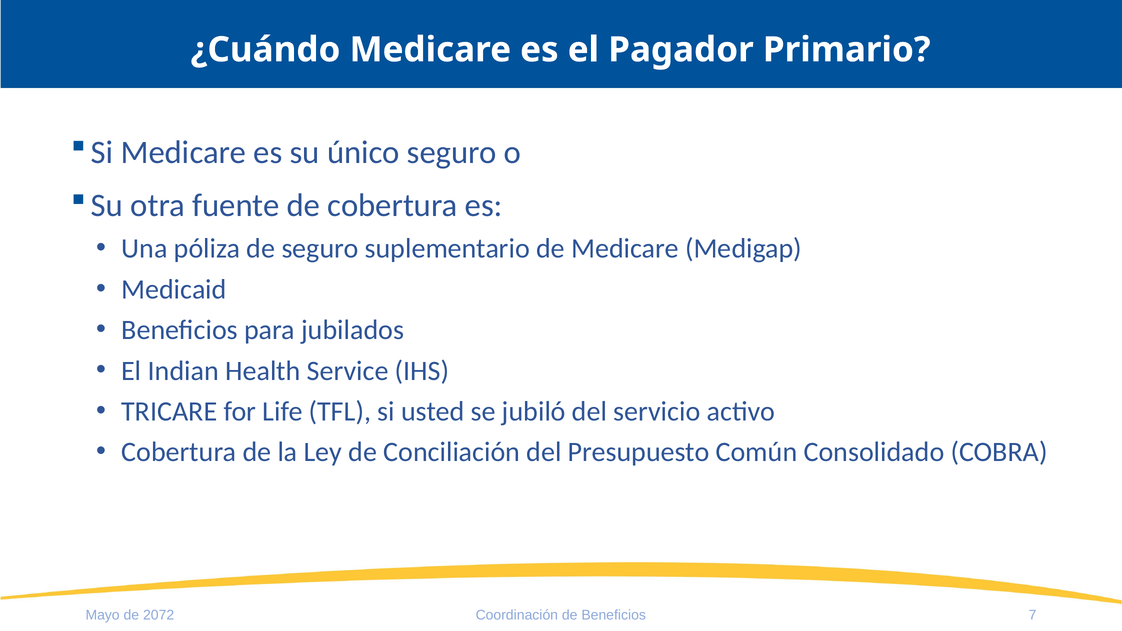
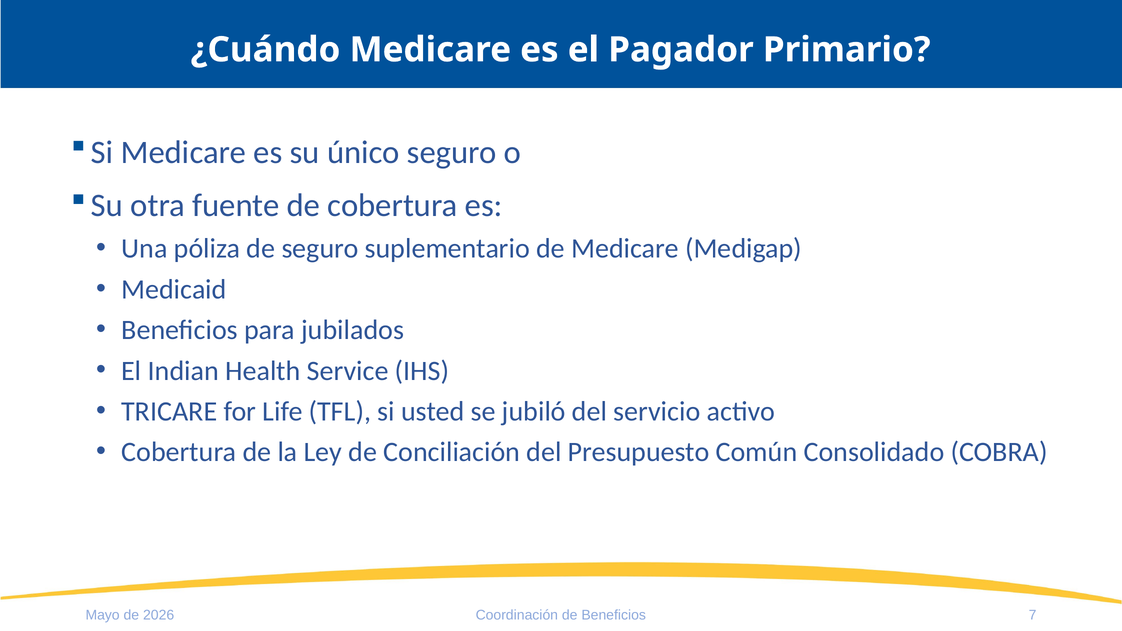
2072: 2072 -> 2026
